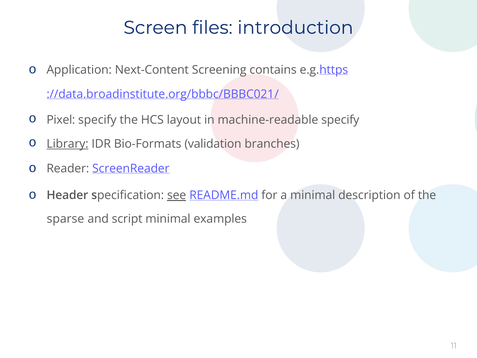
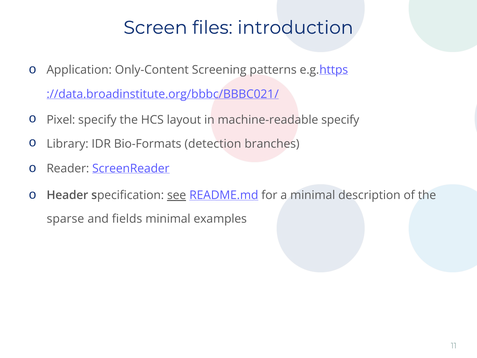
Next-Content: Next-Content -> Only-Content
contains: contains -> patterns
Library underline: present -> none
validation: validation -> detection
script: script -> fields
